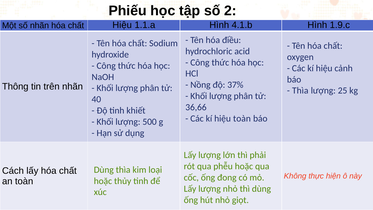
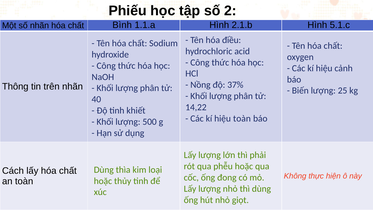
chất Hiệu: Hiệu -> Bình
4.1.b: 4.1.b -> 2.1.b
1.9.c: 1.9.c -> 5.1.c
Thìa at (300, 91): Thìa -> Biến
36,66: 36,66 -> 14,22
